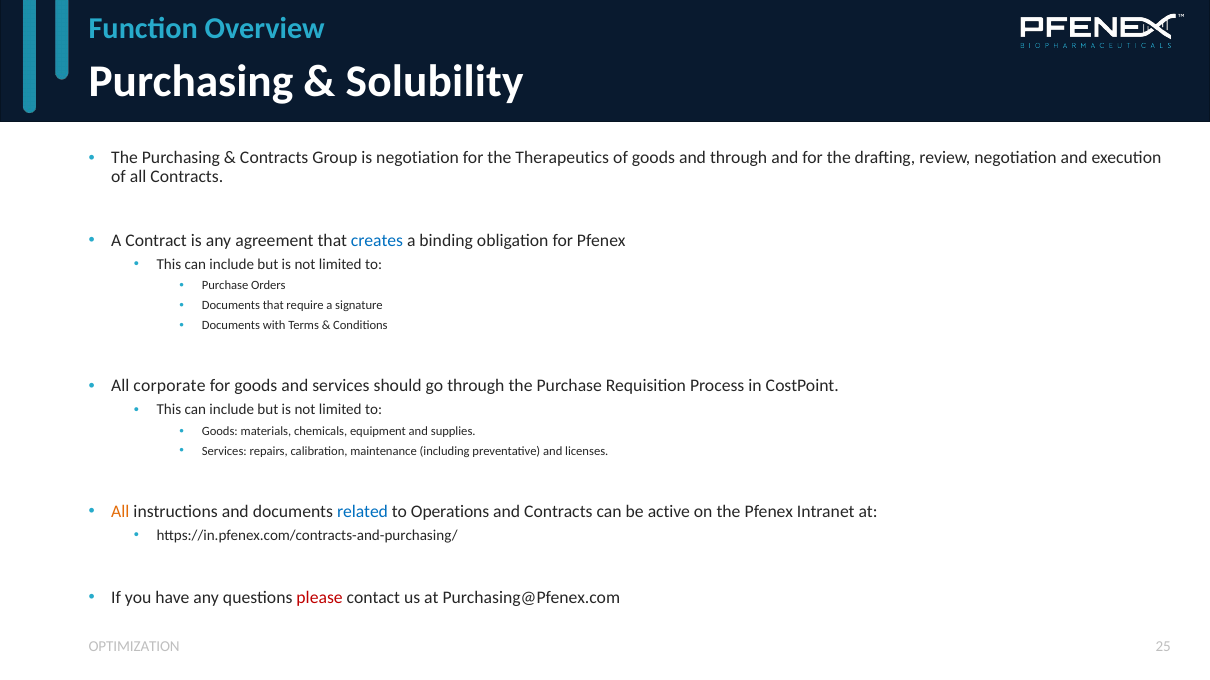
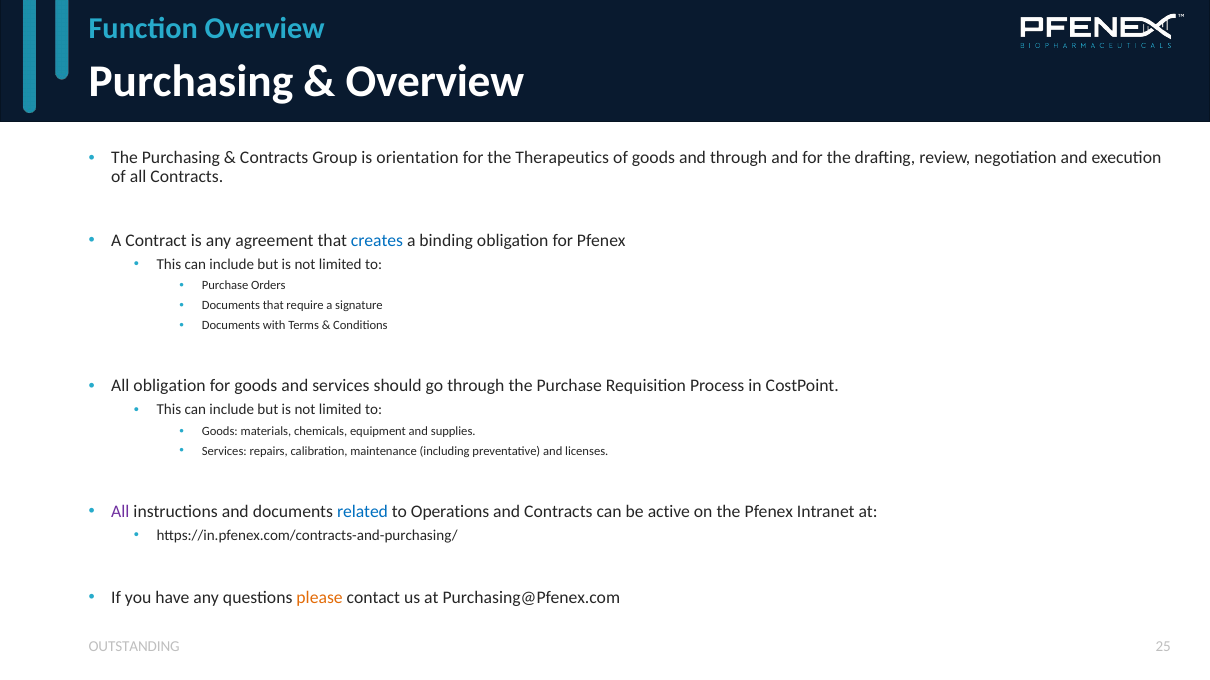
Solubility at (435, 82): Solubility -> Overview
is negotiation: negotiation -> orientation
All corporate: corporate -> obligation
All at (120, 512) colour: orange -> purple
please colour: red -> orange
OPTIMIZATION: OPTIMIZATION -> OUTSTANDING
